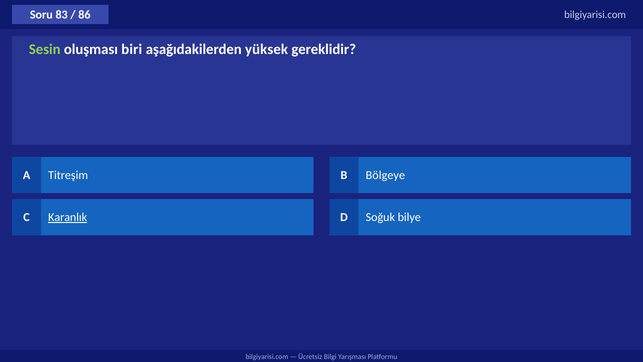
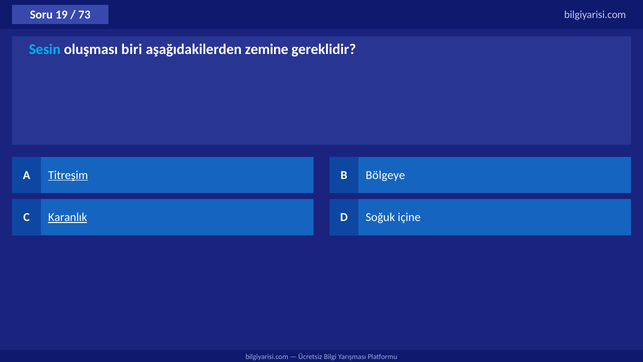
83: 83 -> 19
86: 86 -> 73
Sesin colour: light green -> light blue
yüksek: yüksek -> zemine
Titreşim underline: none -> present
bilye: bilye -> içine
